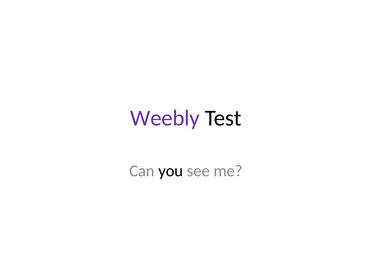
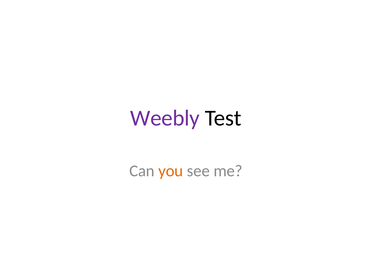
you colour: black -> orange
